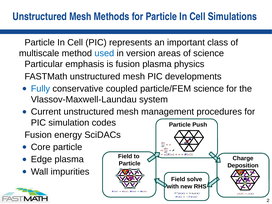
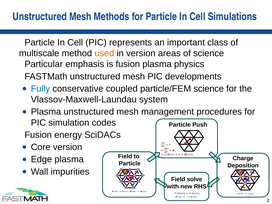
used colour: blue -> orange
Current at (46, 112): Current -> Plasma
Core particle: particle -> version
